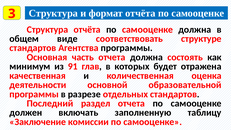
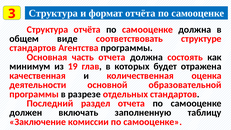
91: 91 -> 19
